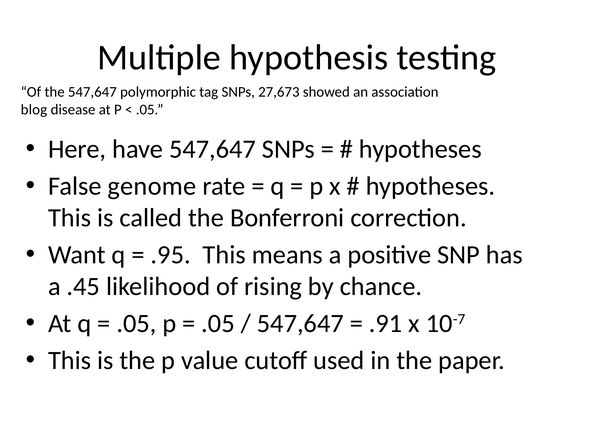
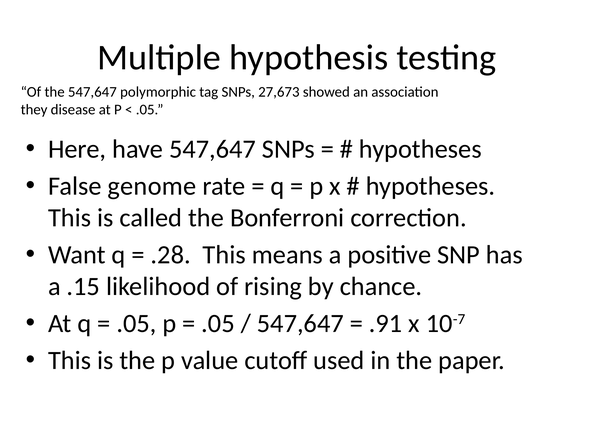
blog: blog -> they
.95: .95 -> .28
.45: .45 -> .15
